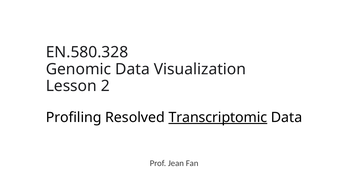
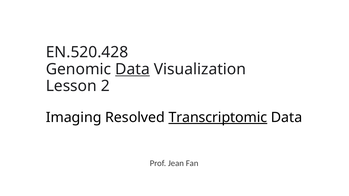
EN.580.328: EN.580.328 -> EN.520.428
Data at (133, 69) underline: none -> present
Profiling: Profiling -> Imaging
